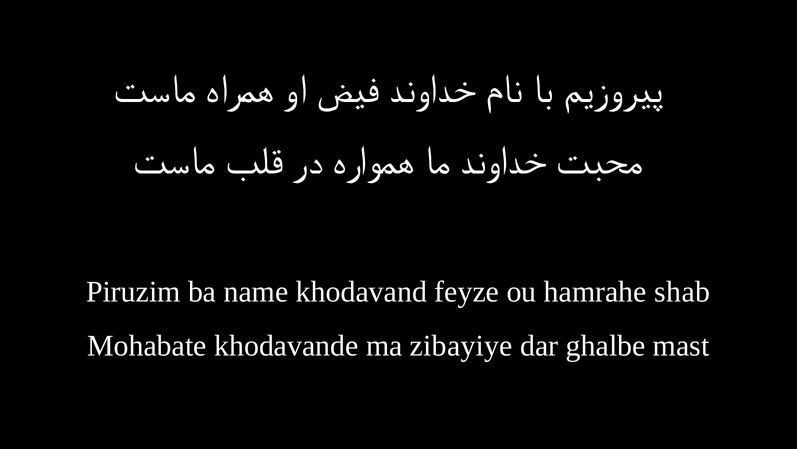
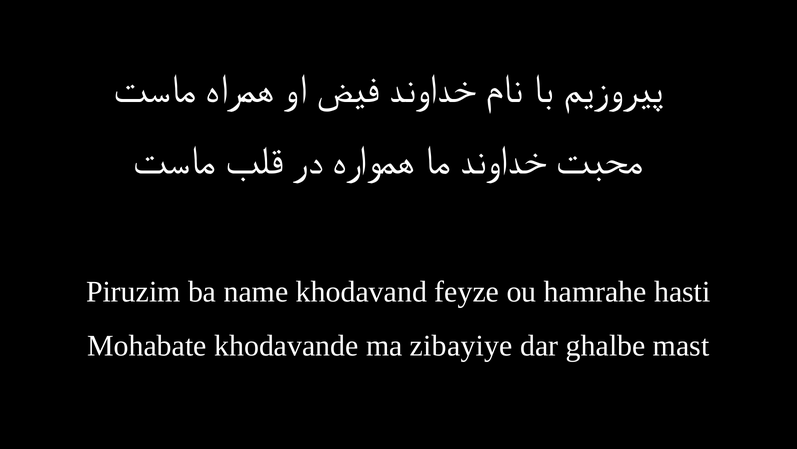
shab: shab -> hasti
